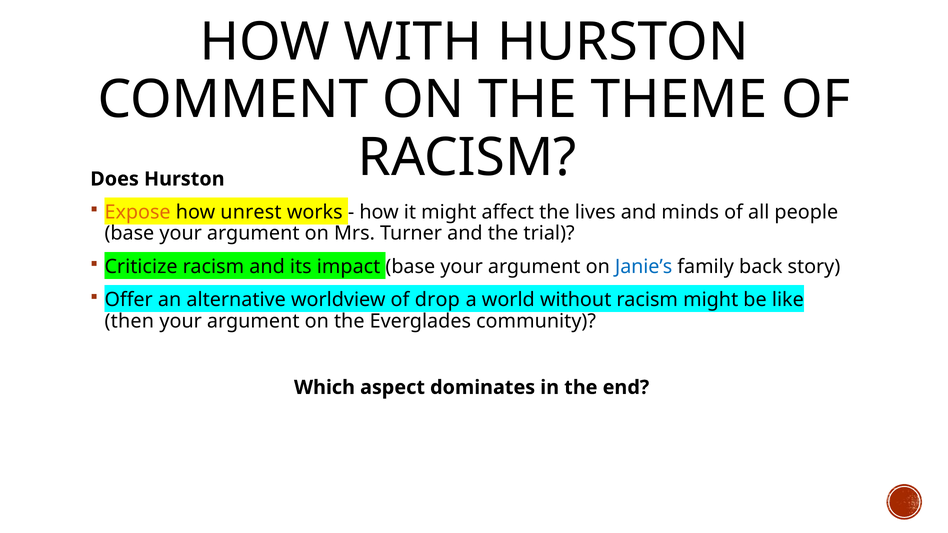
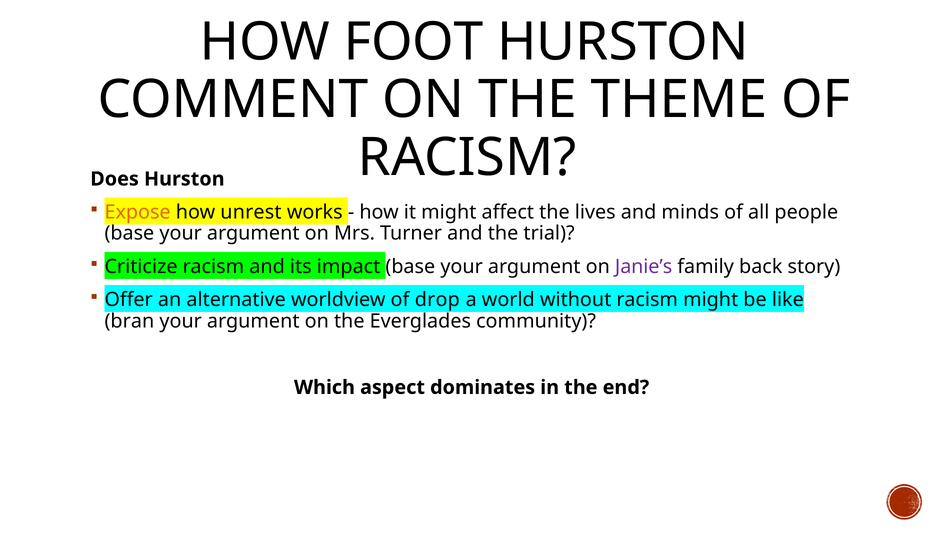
WITH: WITH -> FOOT
Janie’s colour: blue -> purple
then: then -> bran
